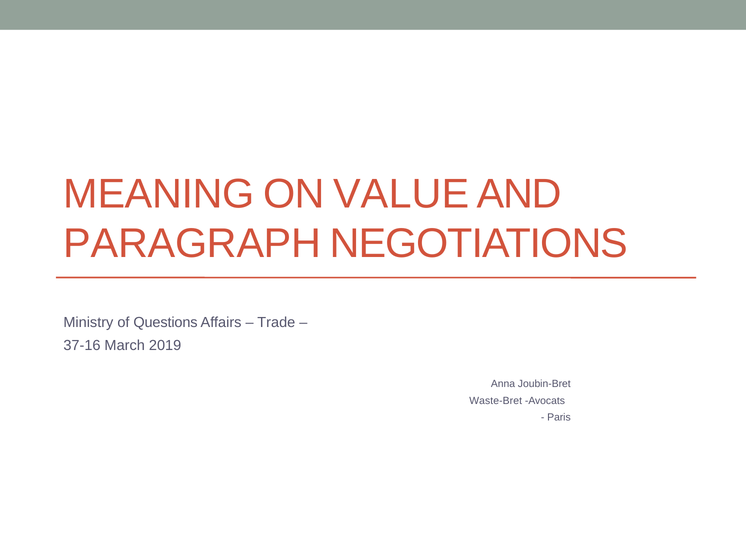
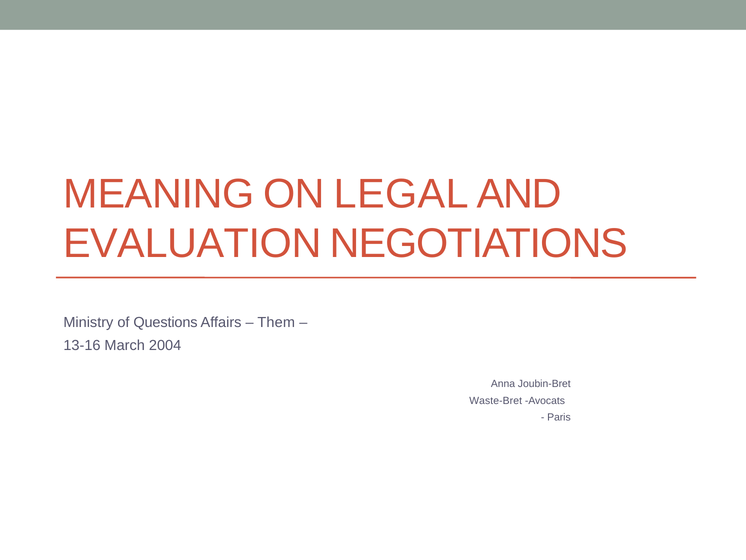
VALUE: VALUE -> LEGAL
PARAGRAPH: PARAGRAPH -> EVALUATION
Trade: Trade -> Them
37-16: 37-16 -> 13-16
2019: 2019 -> 2004
